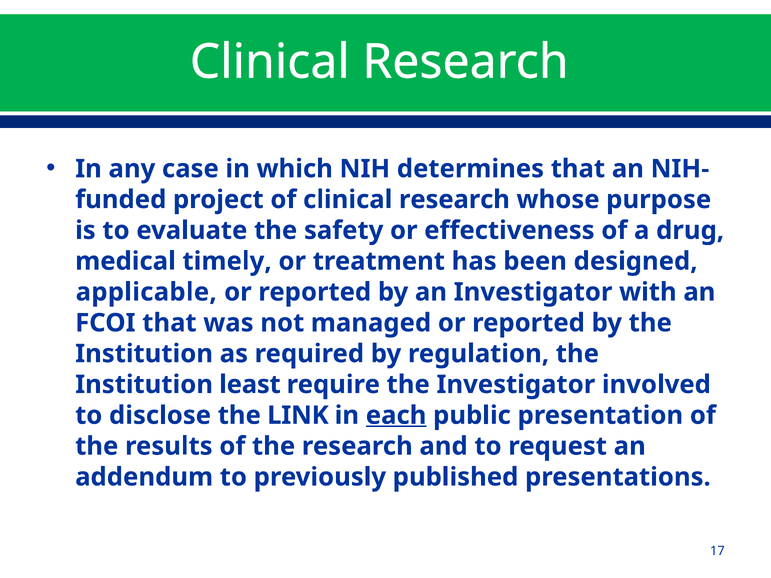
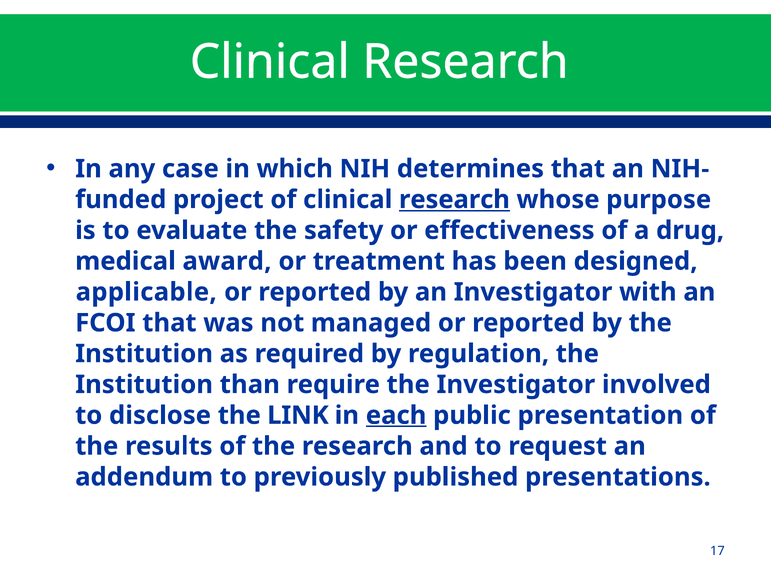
research at (454, 200) underline: none -> present
timely: timely -> award
least: least -> than
